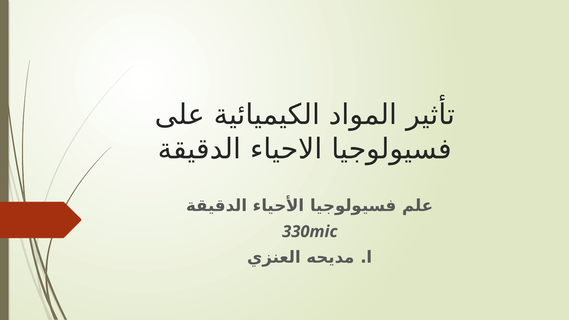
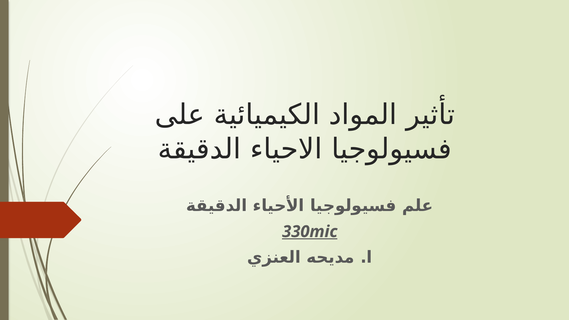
330mic underline: none -> present
